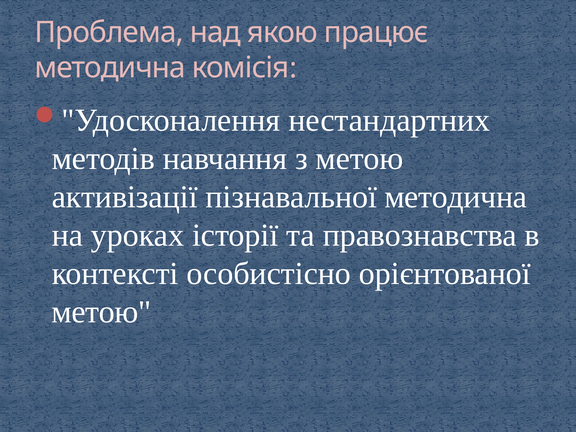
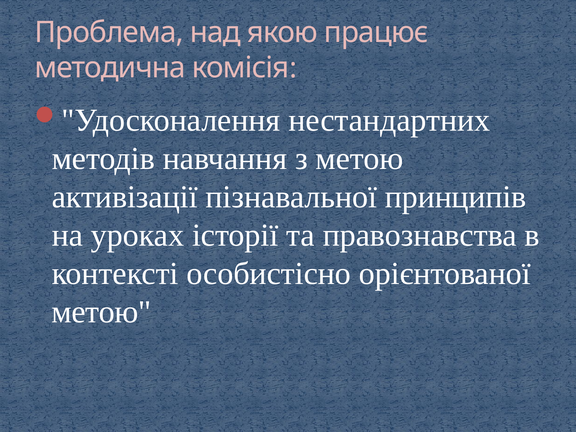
пізнавальної методична: методична -> принципів
